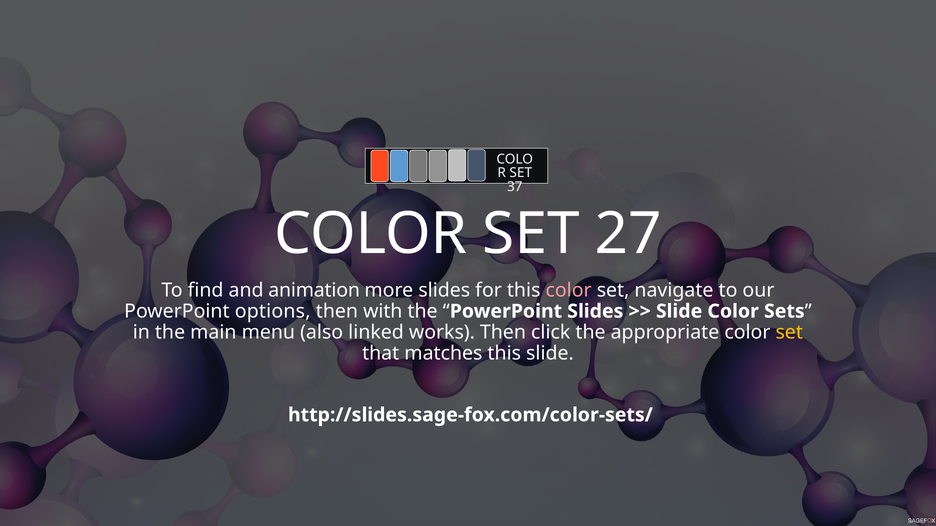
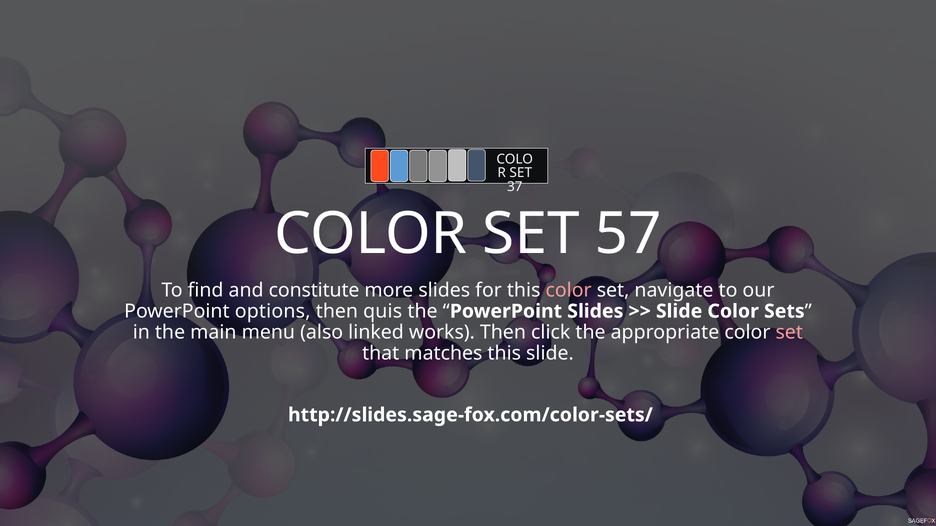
27: 27 -> 57
animation: animation -> constitute
with: with -> quis
set at (789, 333) colour: yellow -> pink
